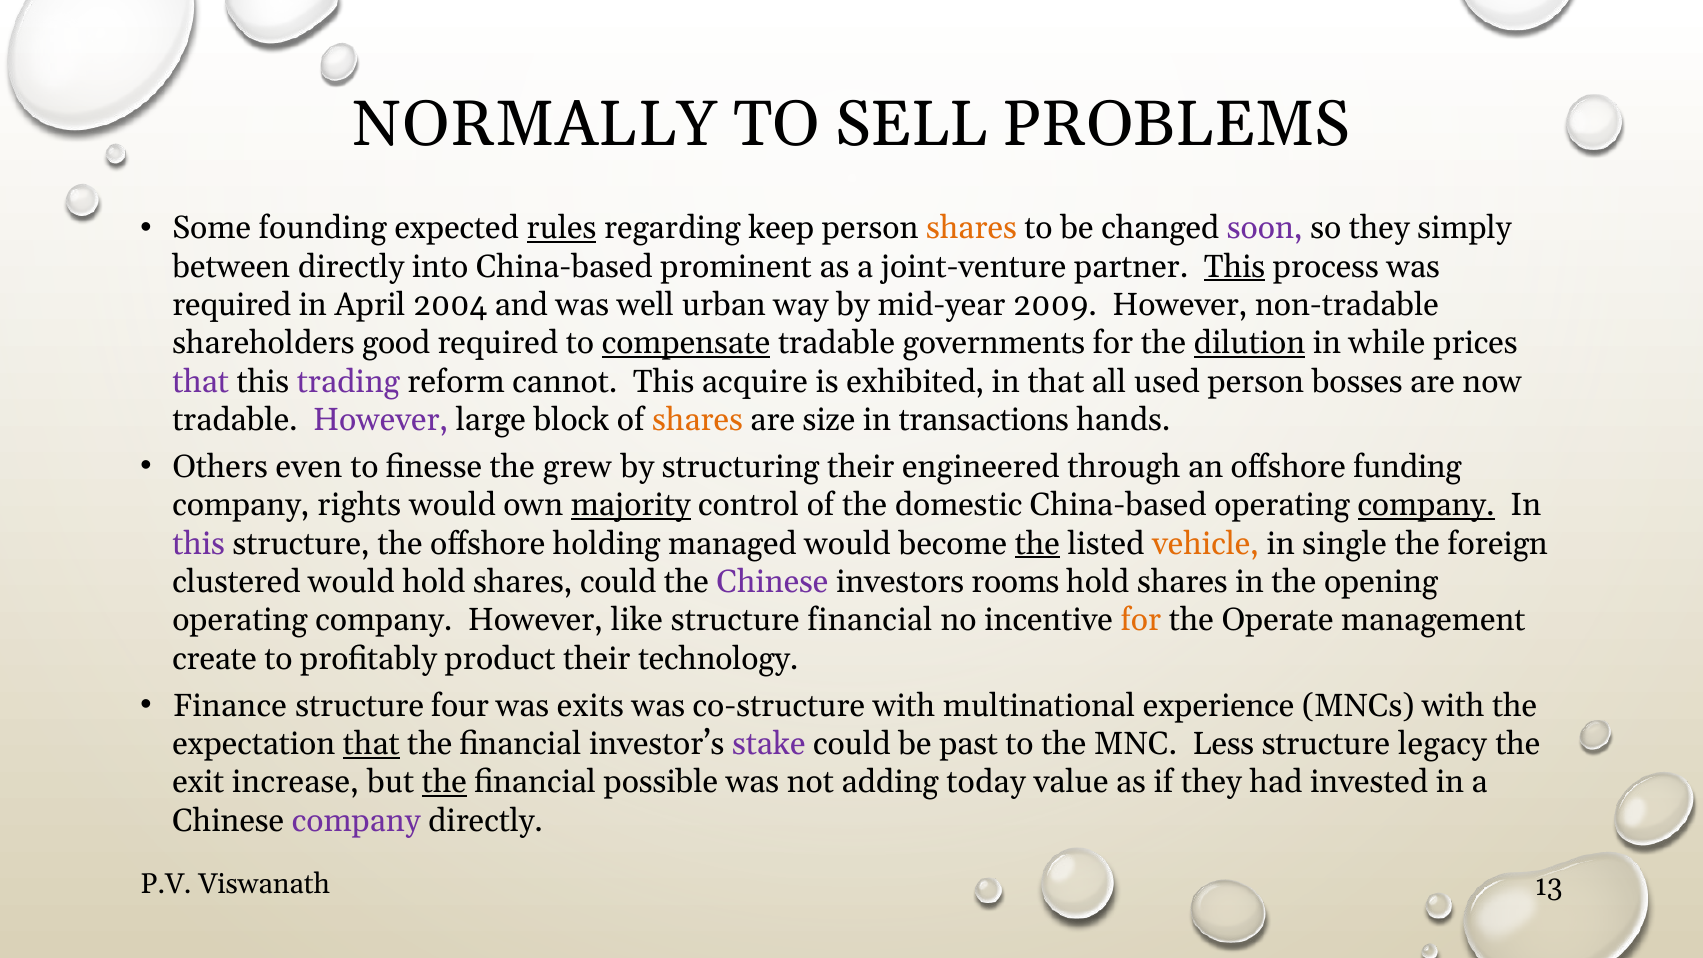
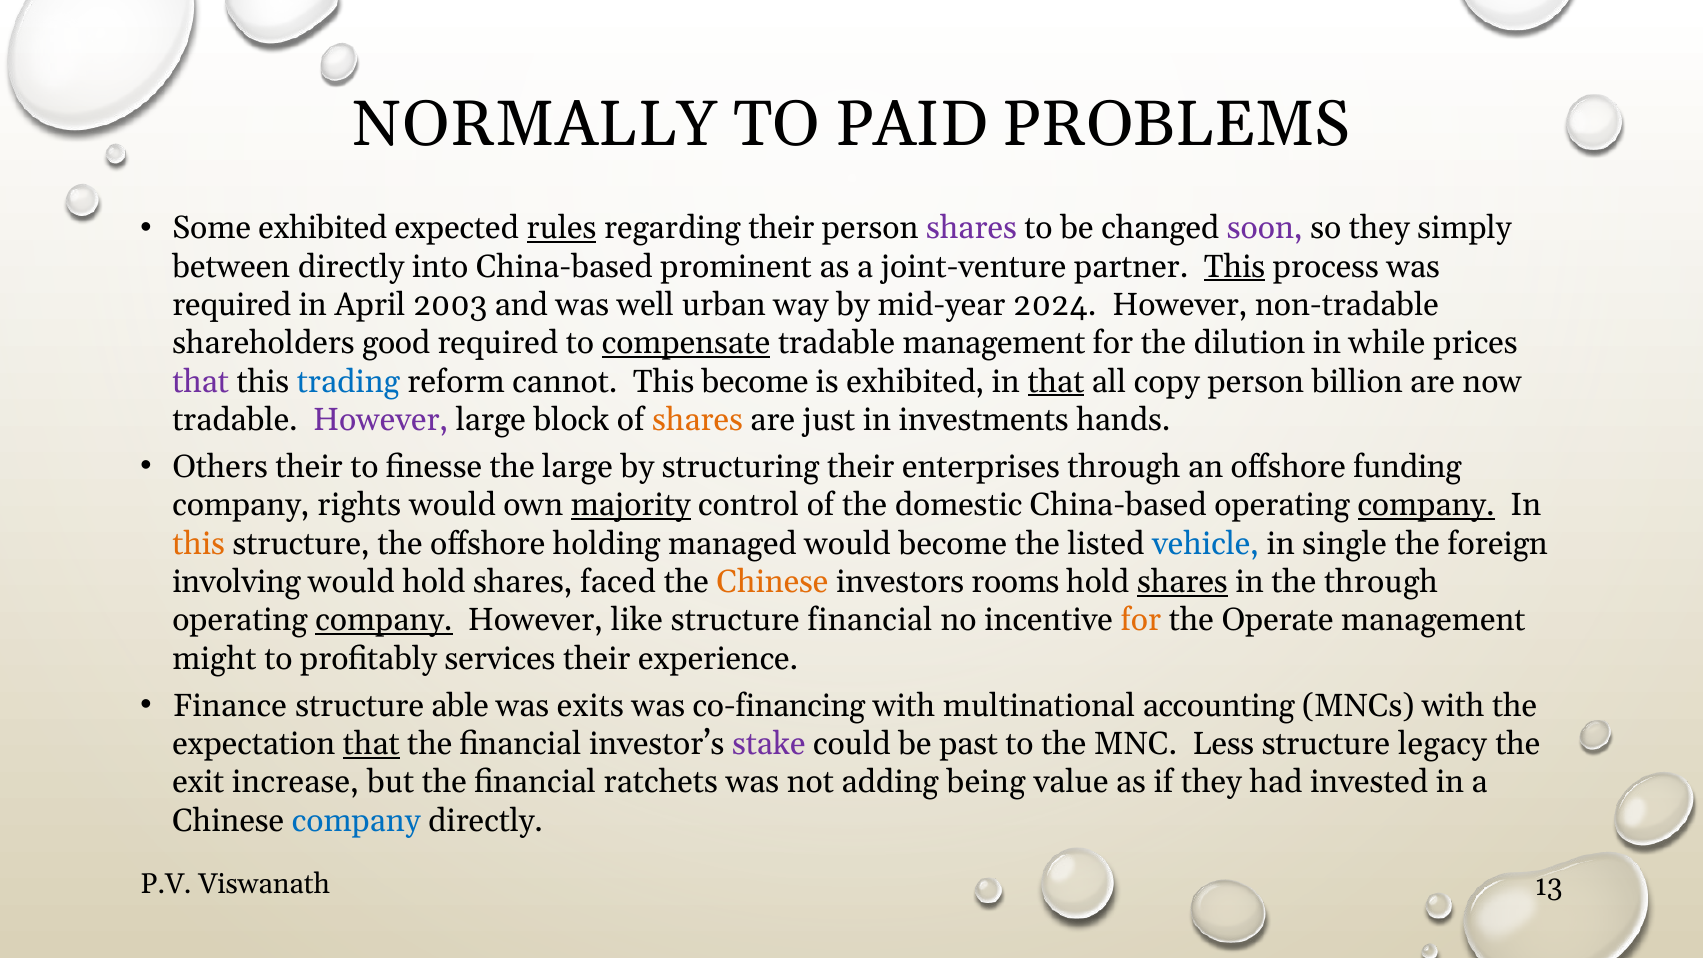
SELL: SELL -> PAID
Some founding: founding -> exhibited
regarding keep: keep -> their
shares at (971, 228) colour: orange -> purple
2004: 2004 -> 2003
2009: 2009 -> 2024
tradable governments: governments -> management
dilution underline: present -> none
trading colour: purple -> blue
This acquire: acquire -> become
that at (1056, 381) underline: none -> present
used: used -> copy
bosses: bosses -> billion
size: size -> just
transactions: transactions -> investments
Others even: even -> their
the grew: grew -> large
engineered: engineered -> enterprises
this at (199, 544) colour: purple -> orange
the at (1037, 544) underline: present -> none
vehicle colour: orange -> blue
clustered: clustered -> involving
shares could: could -> faced
Chinese at (772, 582) colour: purple -> orange
shares at (1182, 582) underline: none -> present
the opening: opening -> through
company at (384, 620) underline: none -> present
create: create -> might
product: product -> services
technology: technology -> experience
four: four -> able
co-structure: co-structure -> co-financing
experience: experience -> accounting
the at (444, 782) underline: present -> none
possible: possible -> ratchets
today: today -> being
company at (356, 821) colour: purple -> blue
